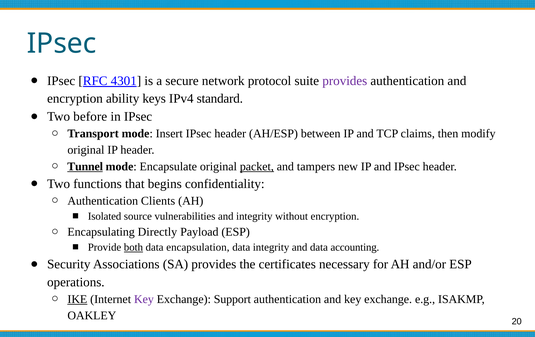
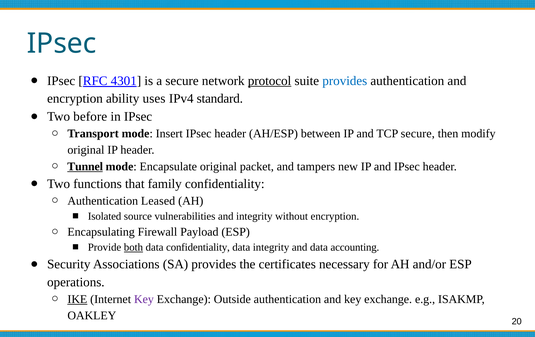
protocol underline: none -> present
provides at (345, 81) colour: purple -> blue
keys: keys -> uses
TCP claims: claims -> secure
packet underline: present -> none
begins: begins -> family
Clients: Clients -> Leased
Directly: Directly -> Firewall
data encapsulation: encapsulation -> confidentiality
Support: Support -> Outside
